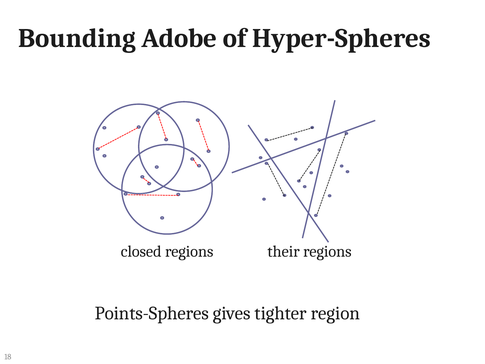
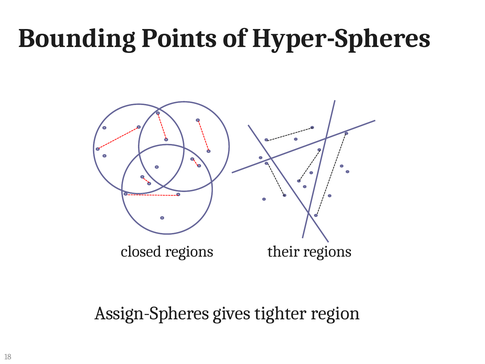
Adobe: Adobe -> Points
Points-Spheres: Points-Spheres -> Assign-Spheres
